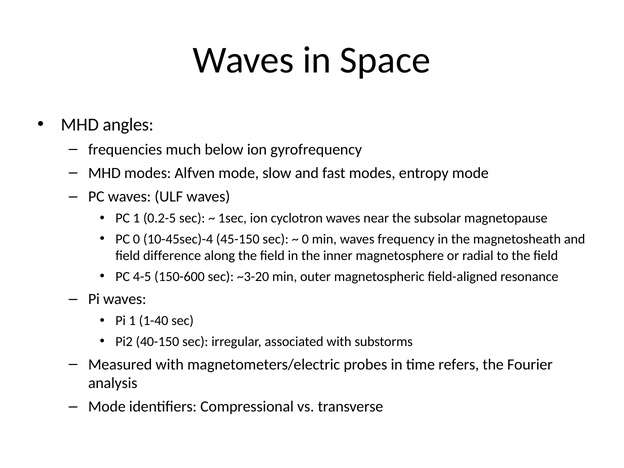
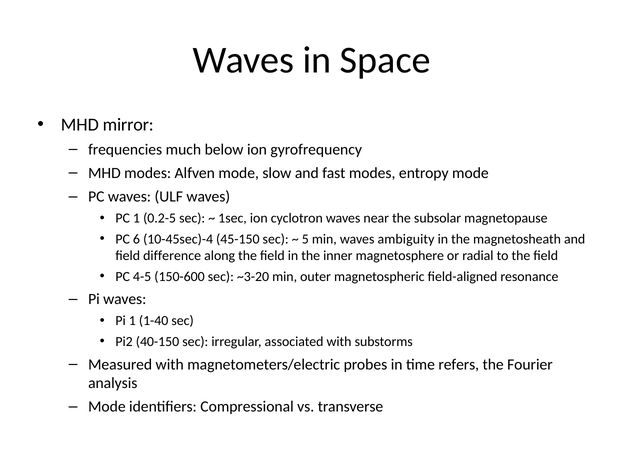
angles: angles -> mirror
PC 0: 0 -> 6
0 at (305, 239): 0 -> 5
frequency: frequency -> ambiguity
